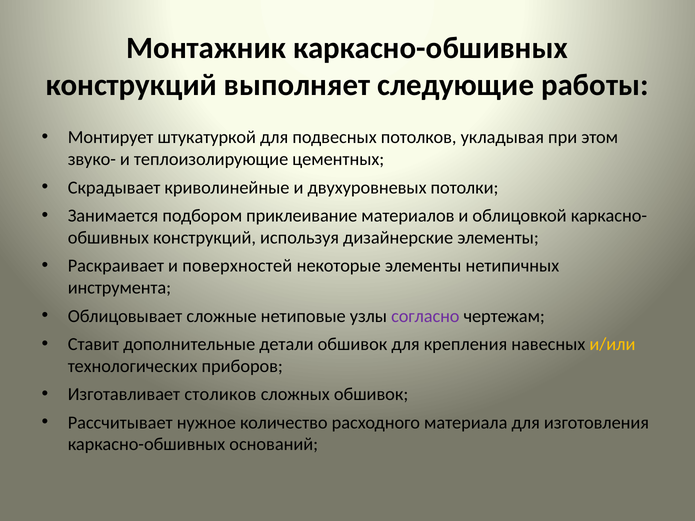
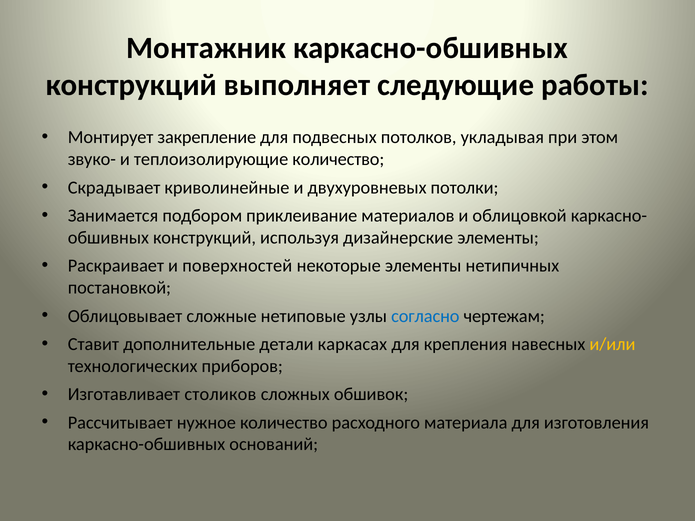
штукатуркой: штукатуркой -> закрепление
теплоизолирующие цементных: цементных -> количество
инструмента: инструмента -> постановкой
согласно colour: purple -> blue
детали обшивок: обшивок -> каркасах
